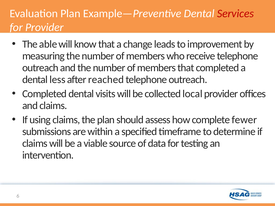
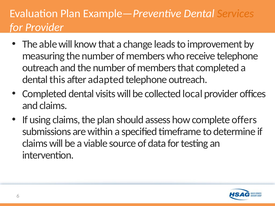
Services colour: red -> orange
less: less -> this
reached: reached -> adapted
fewer: fewer -> offers
